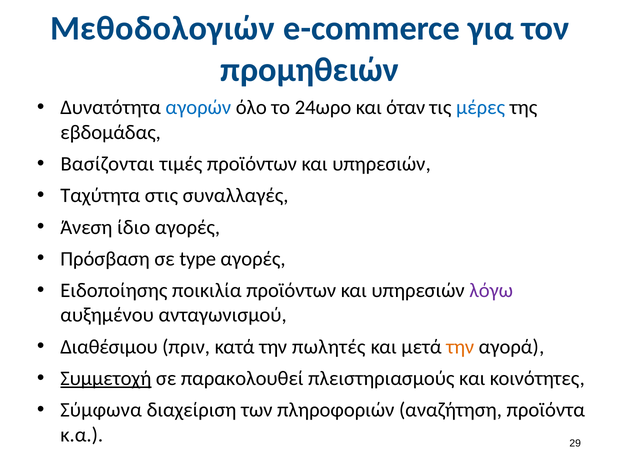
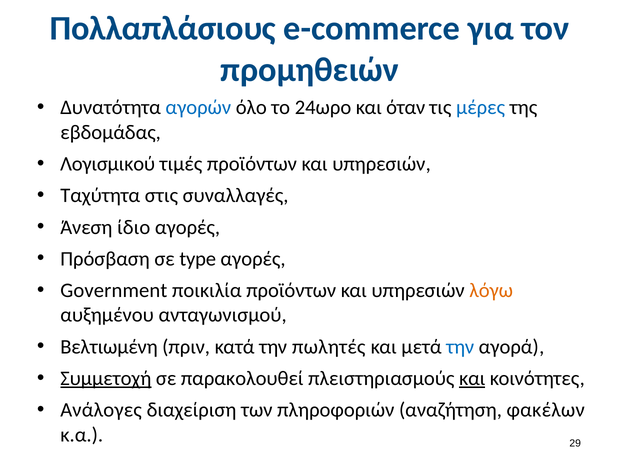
Μεθοδολογιών: Μεθοδολογιών -> Πολλαπλάσιους
Βασίζονται: Βασίζονται -> Λογισμικού
Ειδοποίησης: Ειδοποίησης -> Government
λόγω colour: purple -> orange
Διαθέσιμου: Διαθέσιμου -> Βελτιωμένη
την at (460, 346) colour: orange -> blue
και at (472, 378) underline: none -> present
Σύμφωνα: Σύμφωνα -> Ανάλογες
προϊόντα: προϊόντα -> φακέλων
